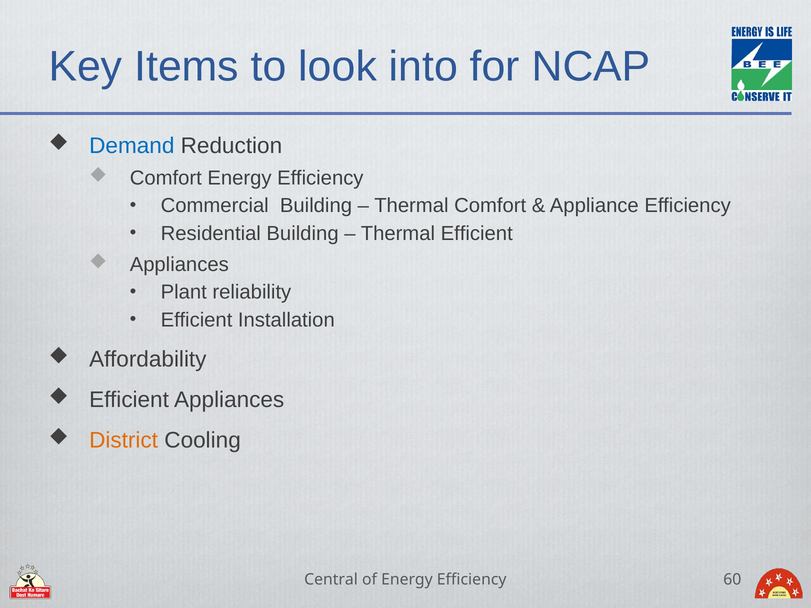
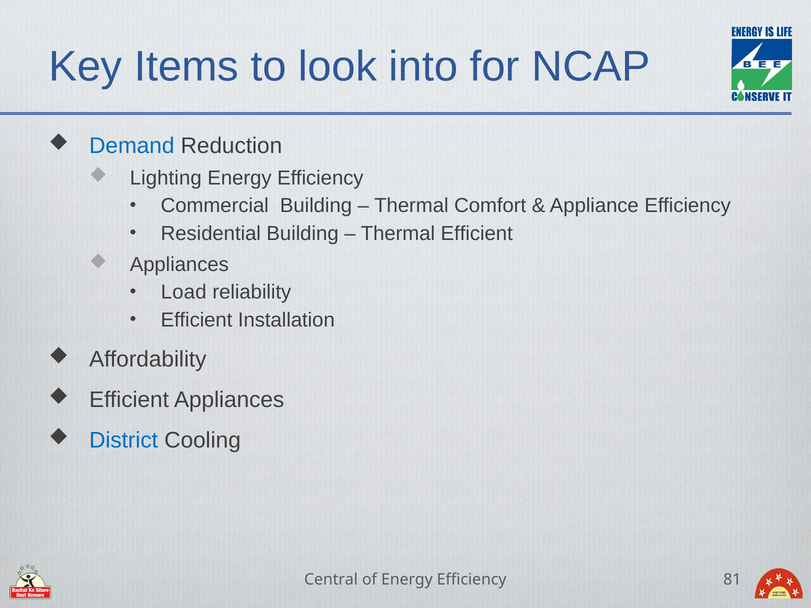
Comfort at (166, 178): Comfort -> Lighting
Plant: Plant -> Load
District colour: orange -> blue
60: 60 -> 81
